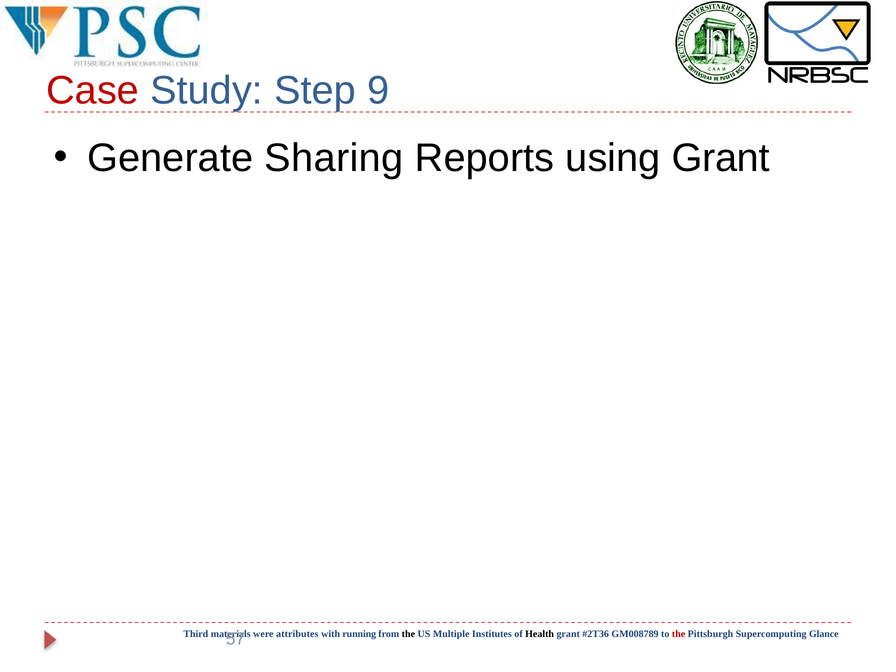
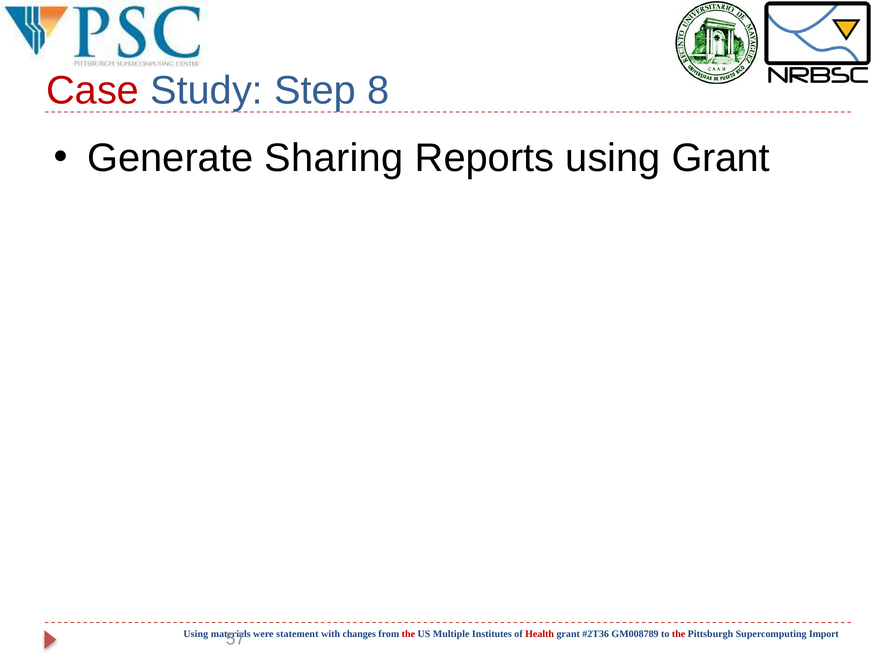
9: 9 -> 8
Third at (196, 634): Third -> Using
attributes: attributes -> statement
running: running -> changes
the at (408, 634) colour: black -> red
Health colour: black -> red
Glance: Glance -> Import
